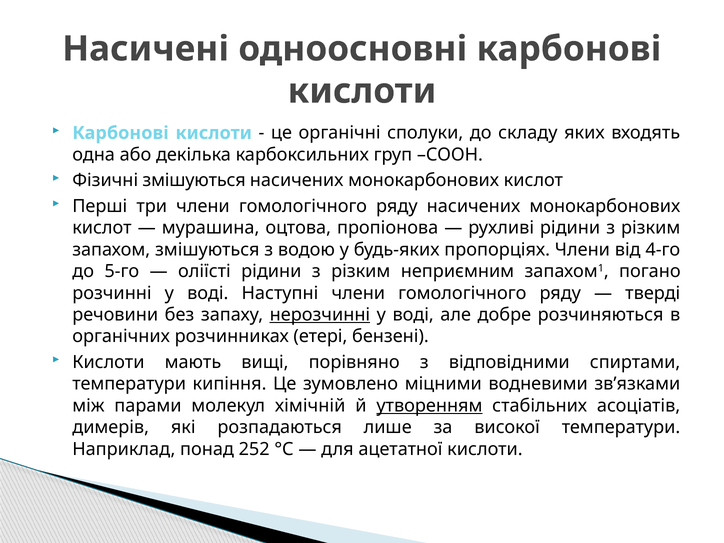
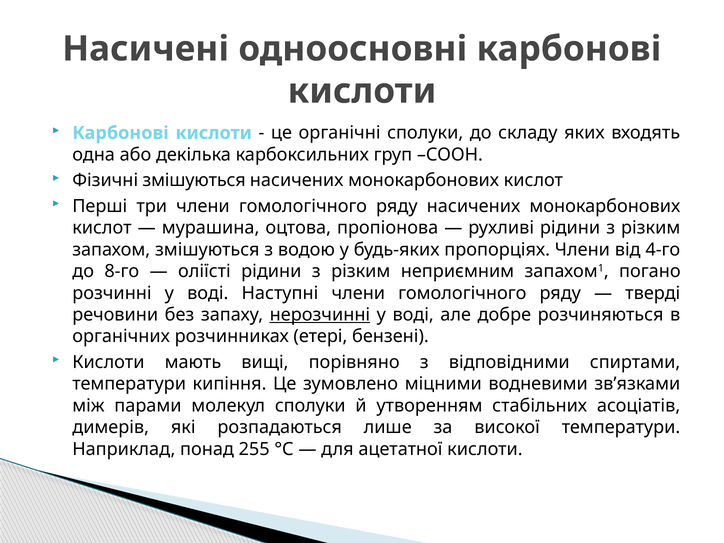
5-го: 5-го -> 8-го
молекул хімічній: хімічній -> сполуки
утворенням underline: present -> none
252: 252 -> 255
